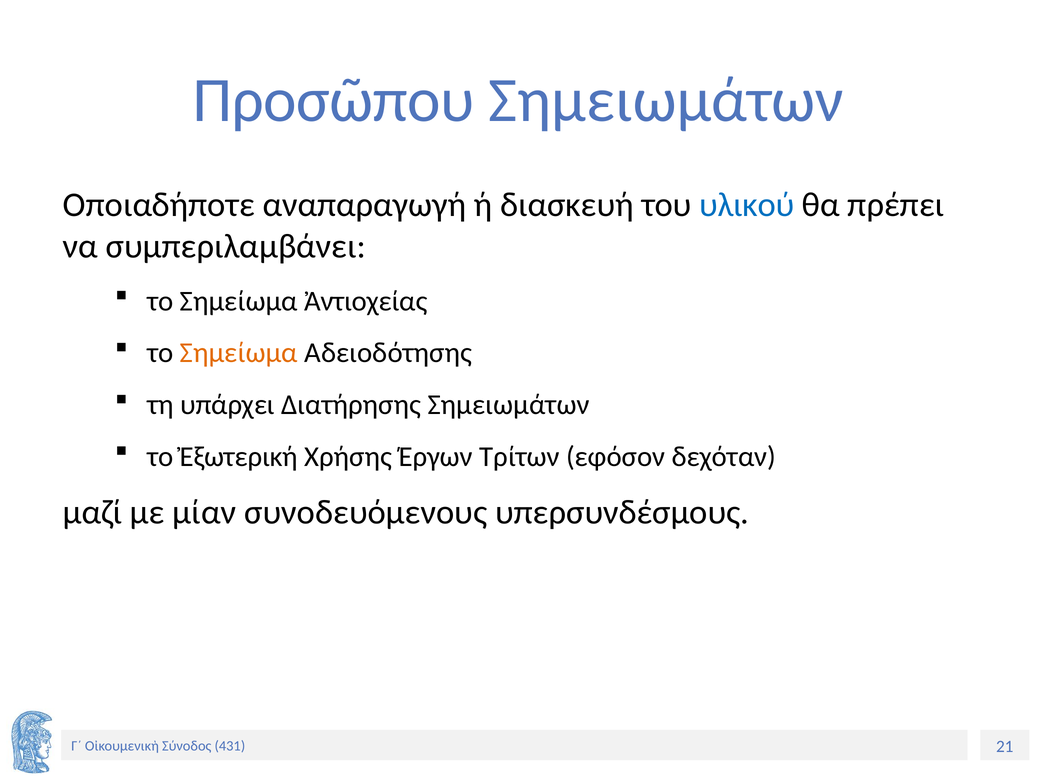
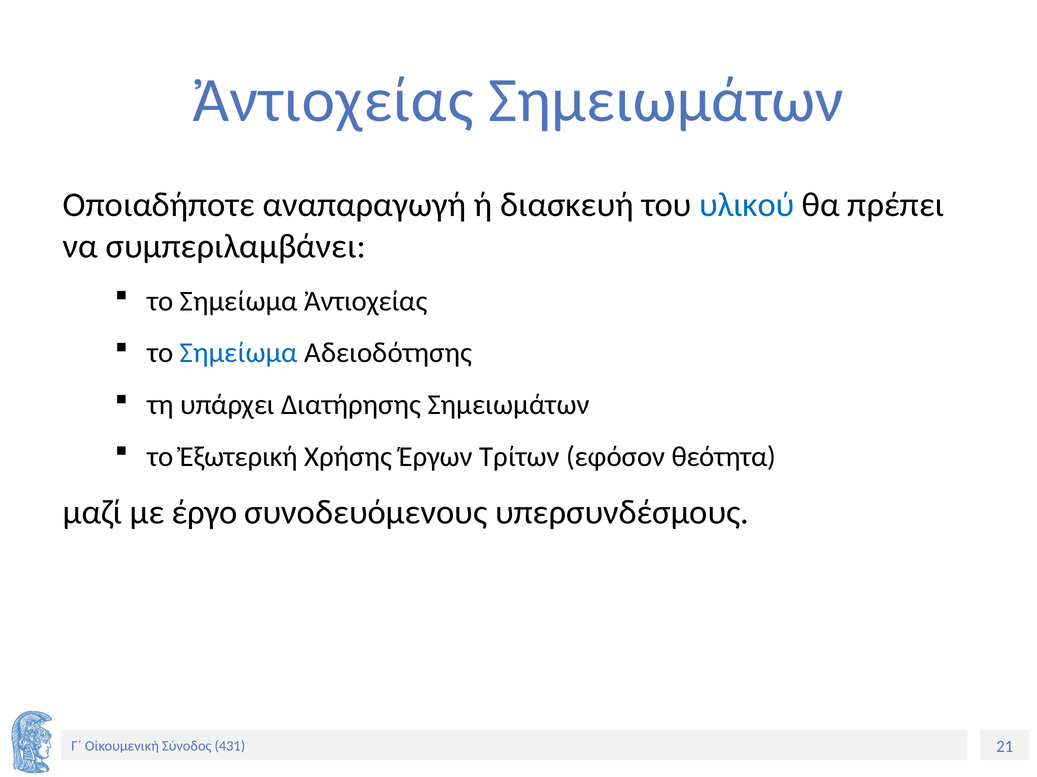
Προσῶπου at (334, 100): Προσῶπου -> Ἀντιοχείας
Σημείωμα at (239, 353) colour: orange -> blue
δεχόταν: δεχόταν -> θεότητα
μίαν: μίαν -> έργο
